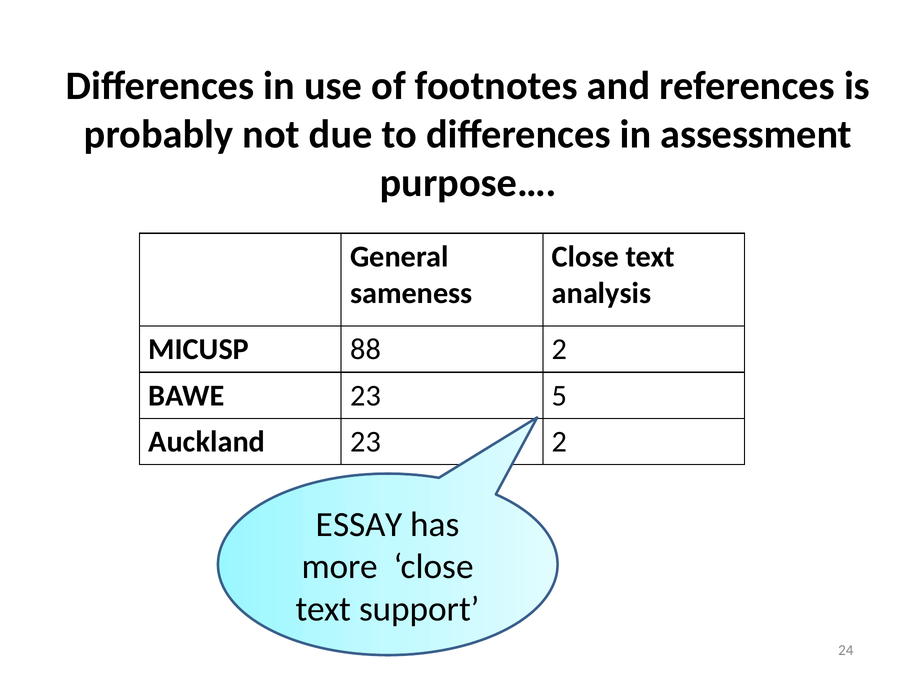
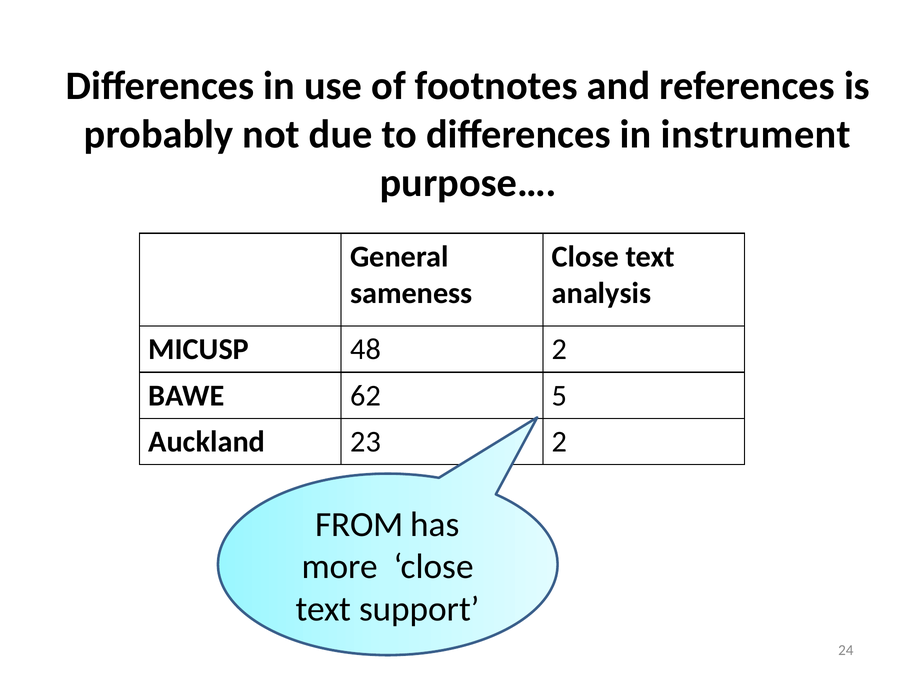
assessment: assessment -> instrument
88: 88 -> 48
BAWE 23: 23 -> 62
ESSAY: ESSAY -> FROM
